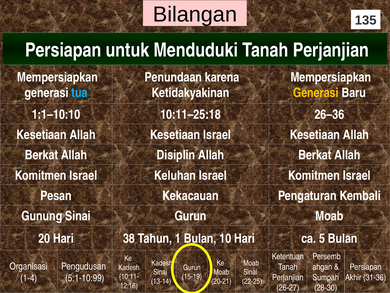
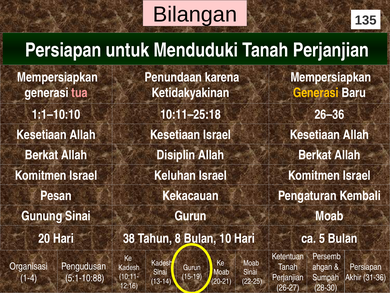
tua colour: light blue -> pink
1: 1 -> 8
5:1-10:99: 5:1-10:99 -> 5:1-10:88
